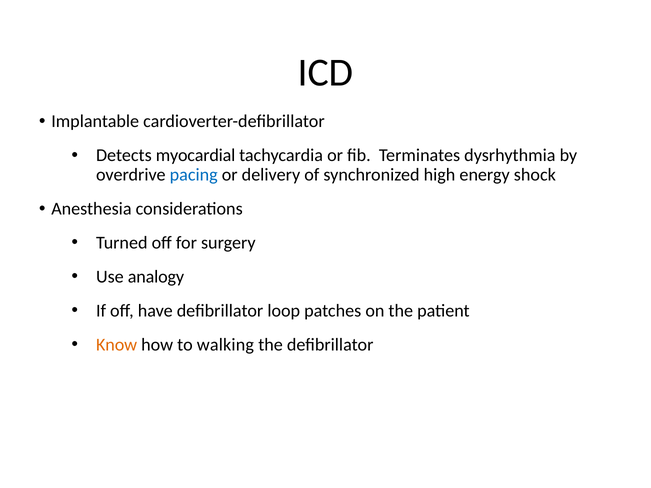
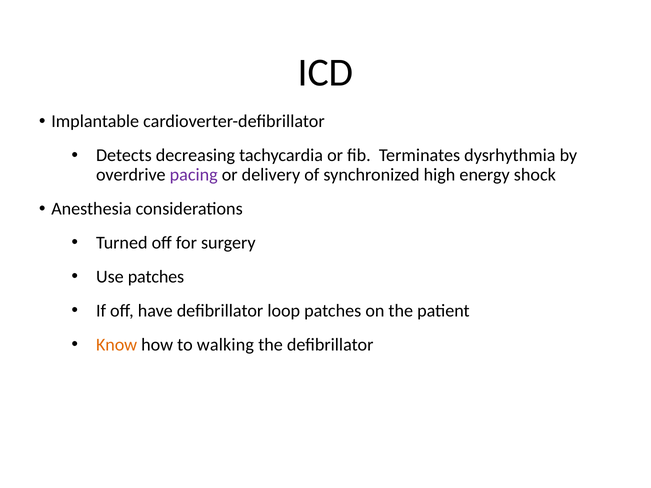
myocardial: myocardial -> decreasing
pacing colour: blue -> purple
Use analogy: analogy -> patches
